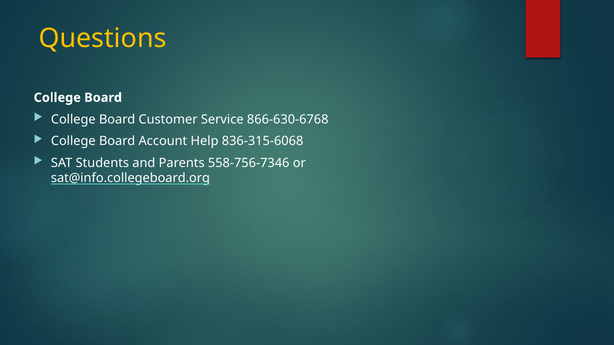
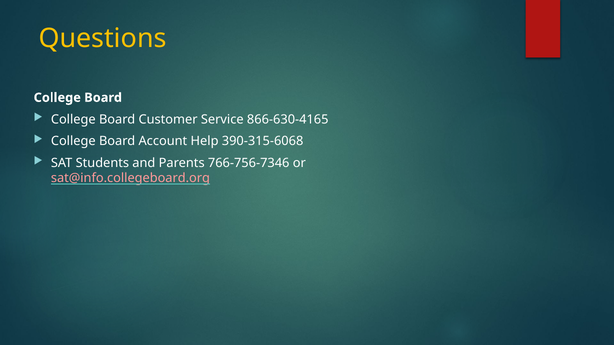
866-630-6768: 866-630-6768 -> 866-630-4165
836-315-6068: 836-315-6068 -> 390-315-6068
558-756-7346: 558-756-7346 -> 766-756-7346
sat@info.collegeboard.org colour: white -> pink
